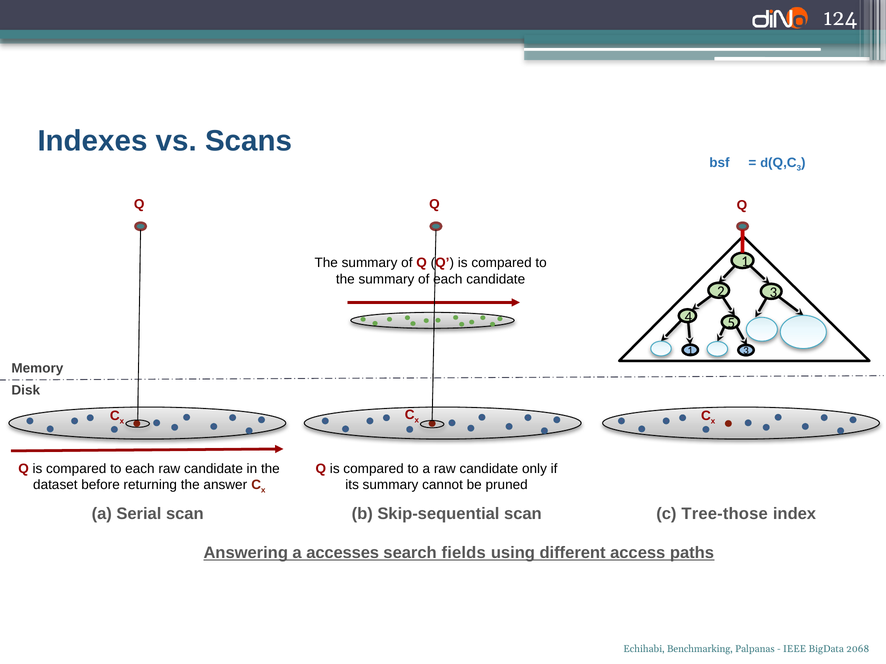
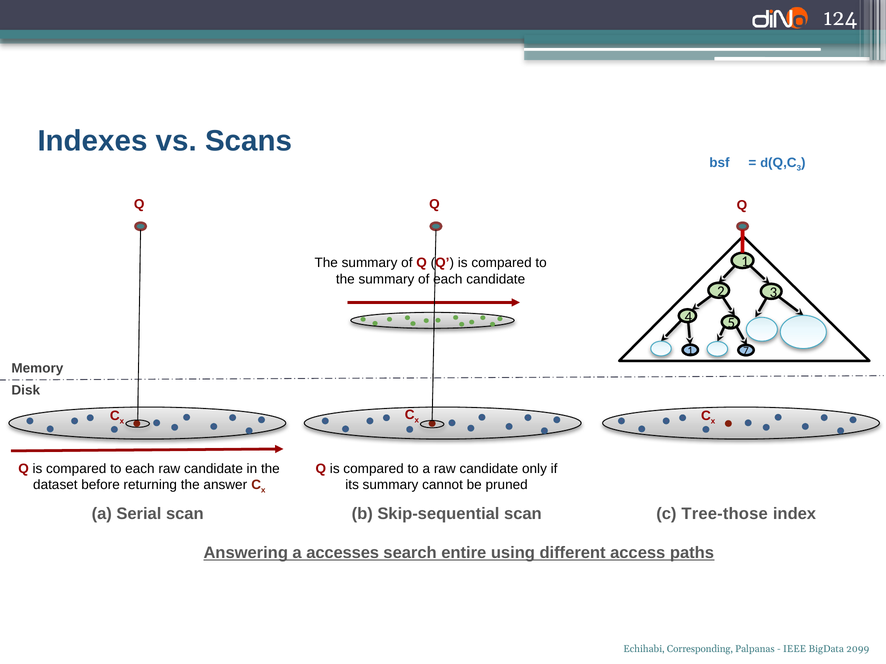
1 3: 3 -> 7
fields: fields -> entire
Benchmarking: Benchmarking -> Corresponding
2068: 2068 -> 2099
